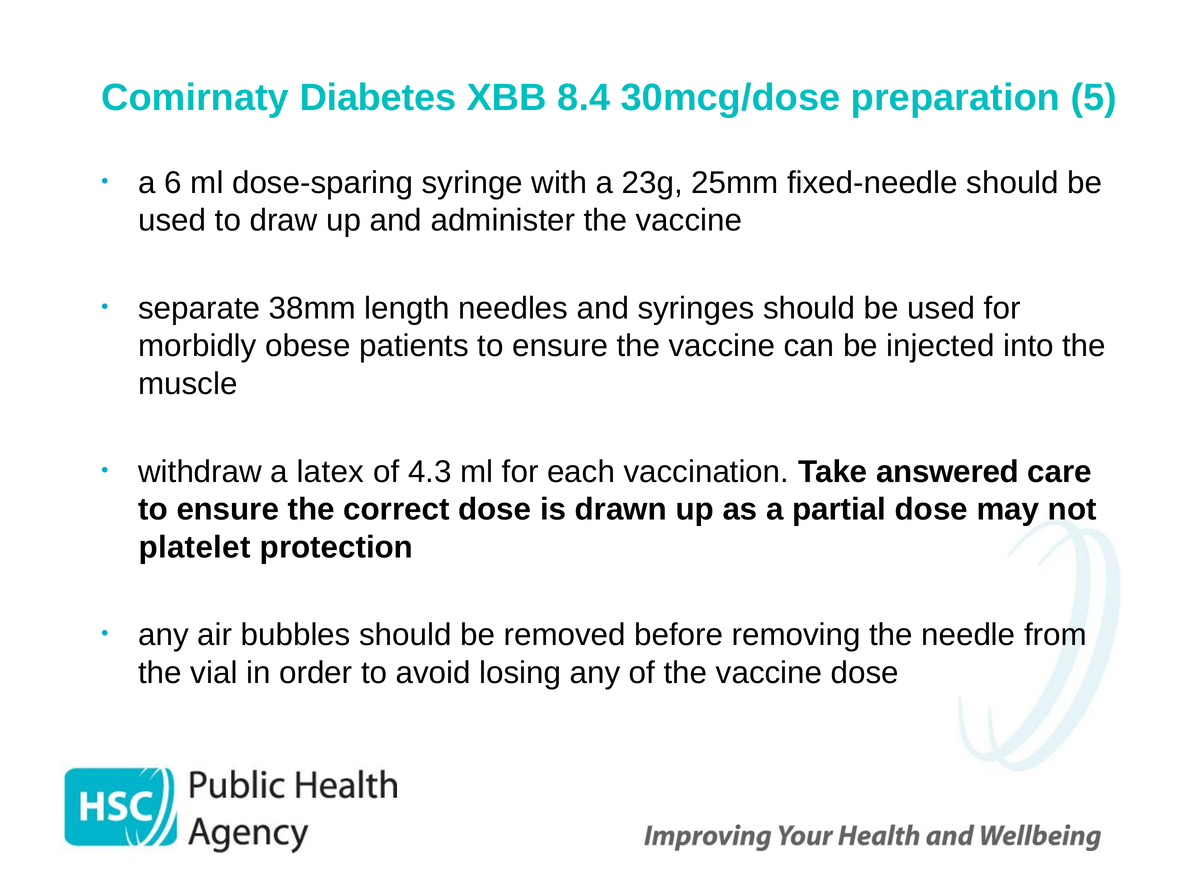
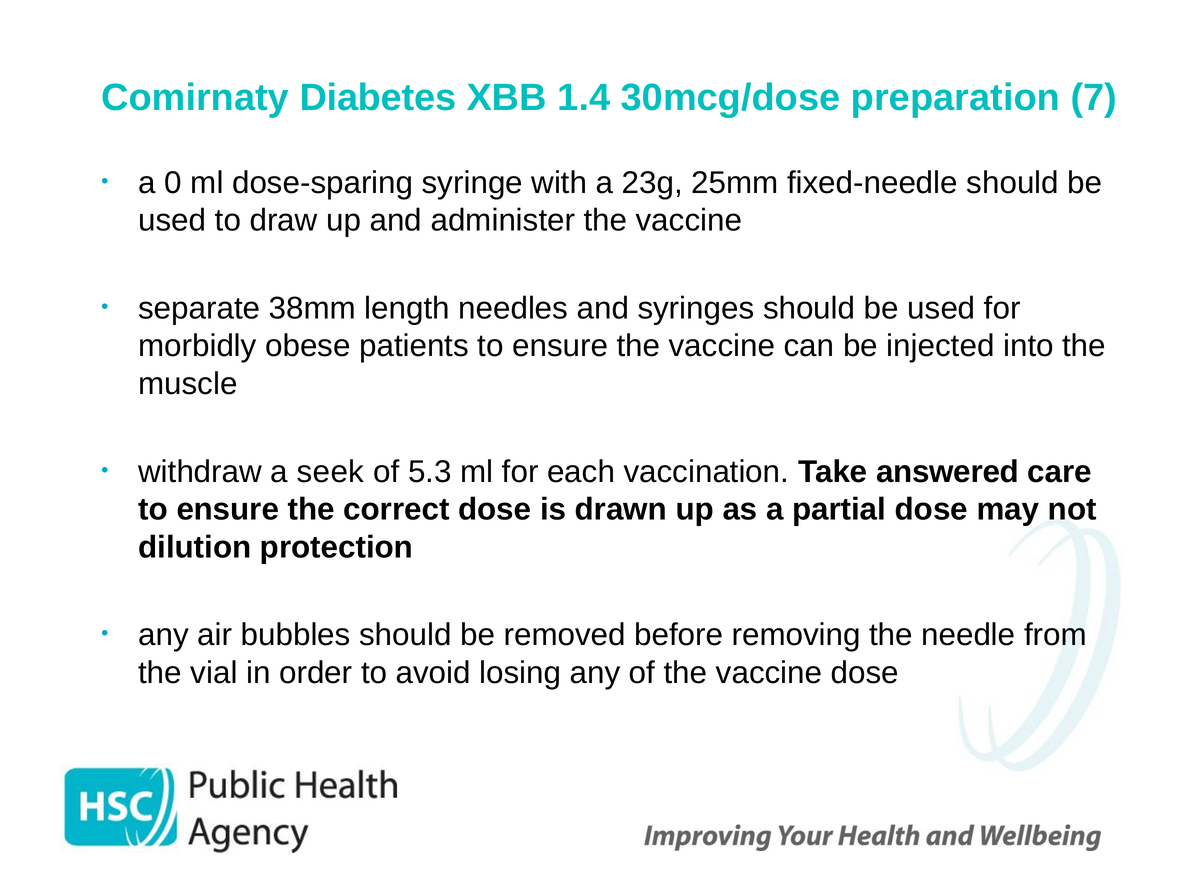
8.4: 8.4 -> 1.4
5: 5 -> 7
6: 6 -> 0
latex: latex -> seek
4.3: 4.3 -> 5.3
platelet: platelet -> dilution
